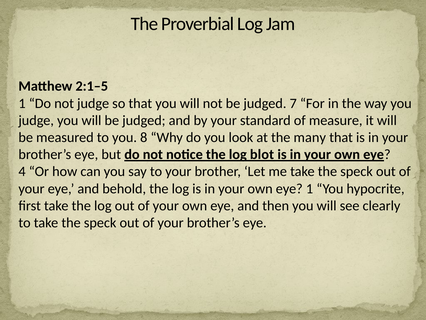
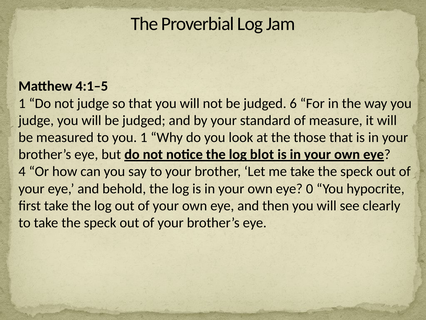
2:1–5: 2:1–5 -> 4:1–5
7: 7 -> 6
you 8: 8 -> 1
many: many -> those
eye 1: 1 -> 0
